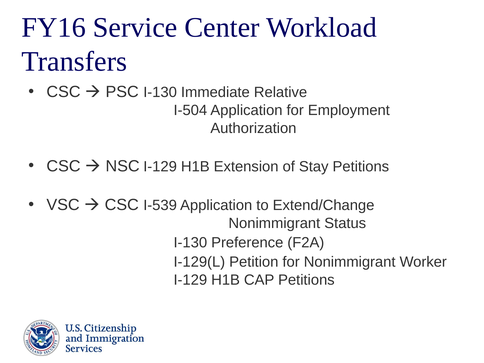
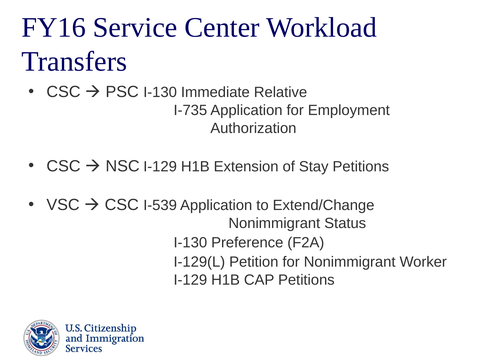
I-504: I-504 -> I-735
